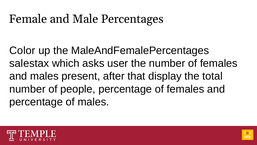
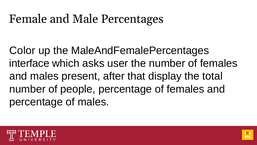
salestax: salestax -> interface
